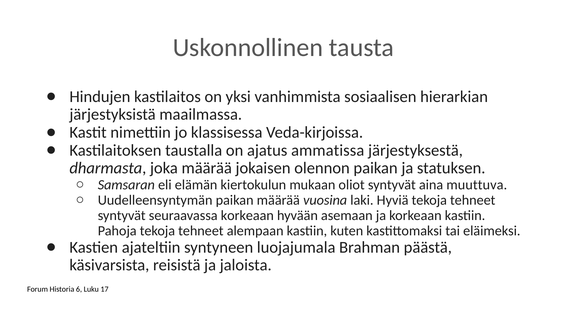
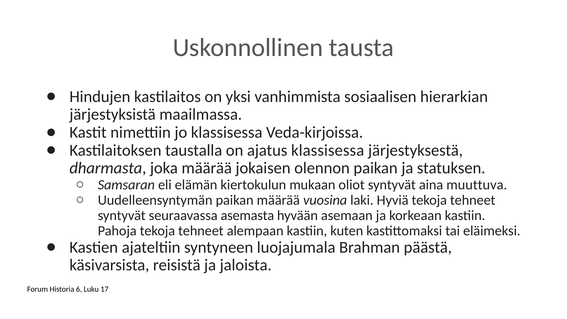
ajatus ammatissa: ammatissa -> klassisessa
seuraavassa korkeaan: korkeaan -> asemasta
